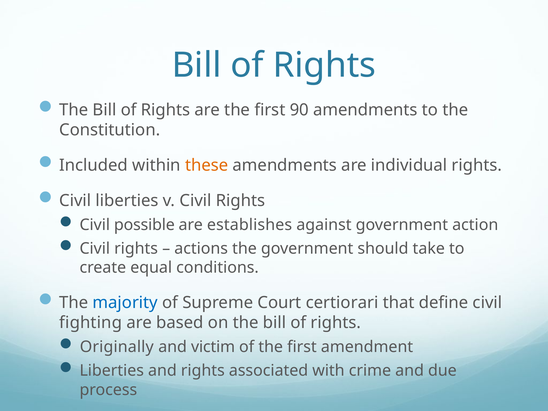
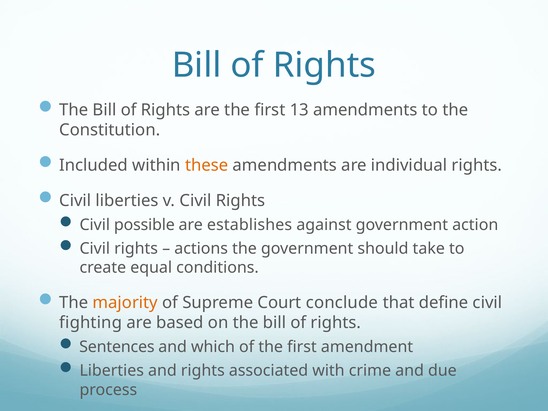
90: 90 -> 13
majority colour: blue -> orange
certiorari: certiorari -> conclude
Originally: Originally -> Sentences
victim: victim -> which
